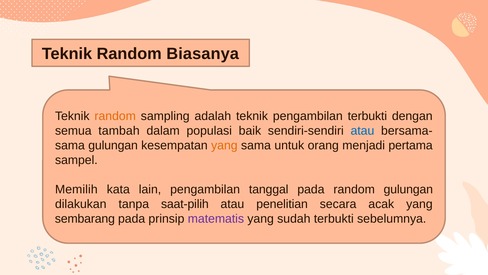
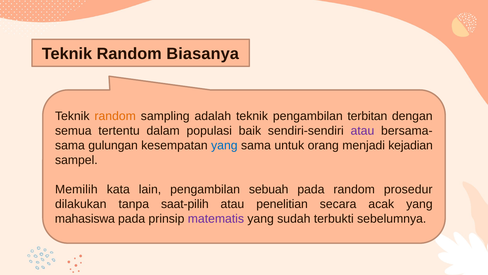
pengambilan terbukti: terbukti -> terbitan
tambah: tambah -> tertentu
atau at (362, 131) colour: blue -> purple
yang at (224, 145) colour: orange -> blue
pertama: pertama -> kejadian
tanggal: tanggal -> sebuah
random gulungan: gulungan -> prosedur
sembarang: sembarang -> mahasiswa
